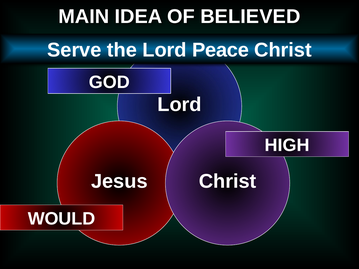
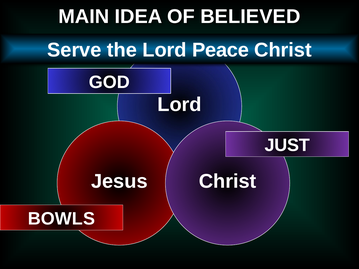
HIGH: HIGH -> JUST
WOULD: WOULD -> BOWLS
